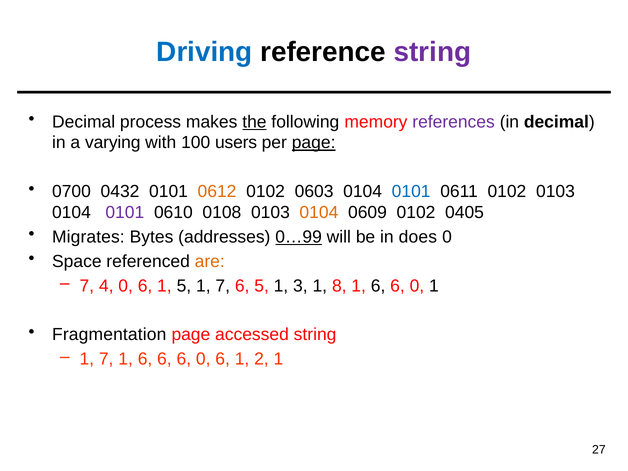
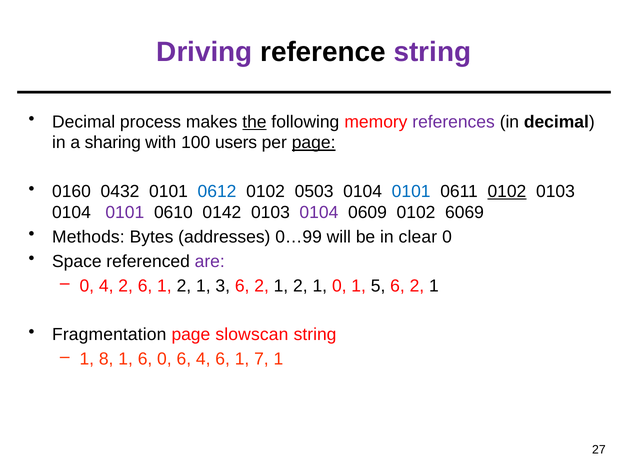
Driving colour: blue -> purple
varying: varying -> sharing
0700: 0700 -> 0160
0612 colour: orange -> blue
0603: 0603 -> 0503
0102 at (507, 192) underline: none -> present
0108: 0108 -> 0142
0104 at (319, 213) colour: orange -> purple
0405: 0405 -> 6069
Migrates: Migrates -> Methods
0…99 underline: present -> none
does: does -> clear
are colour: orange -> purple
7 at (87, 286): 7 -> 0
4 0: 0 -> 2
6 1 5: 5 -> 2
7 at (223, 286): 7 -> 3
5 at (262, 286): 5 -> 2
3 at (300, 286): 3 -> 2
1 8: 8 -> 0
6 at (378, 286): 6 -> 5
0 at (417, 286): 0 -> 2
accessed: accessed -> slowscan
7 at (106, 359): 7 -> 8
6 at (164, 359): 6 -> 0
0 at (203, 359): 0 -> 4
2: 2 -> 7
